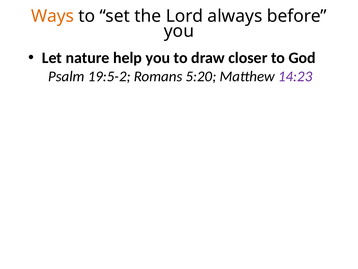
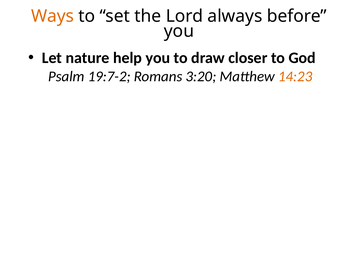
19:5-2: 19:5-2 -> 19:7-2
5:20: 5:20 -> 3:20
14:23 colour: purple -> orange
